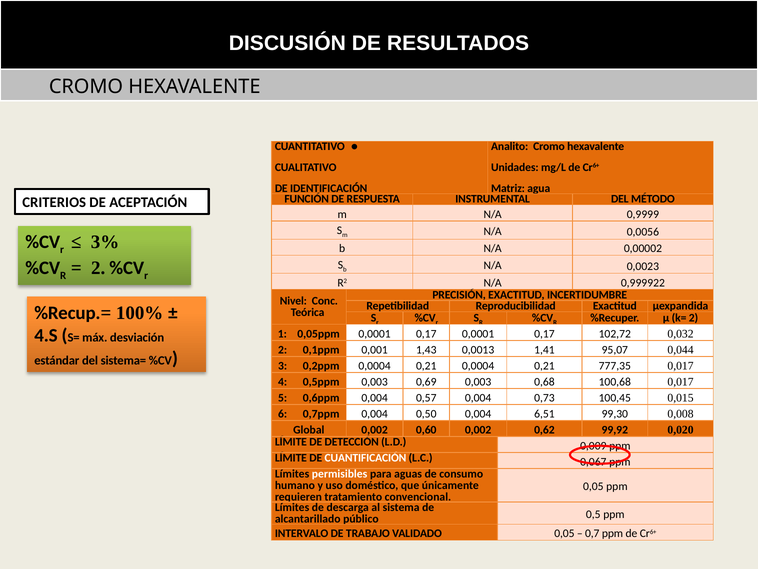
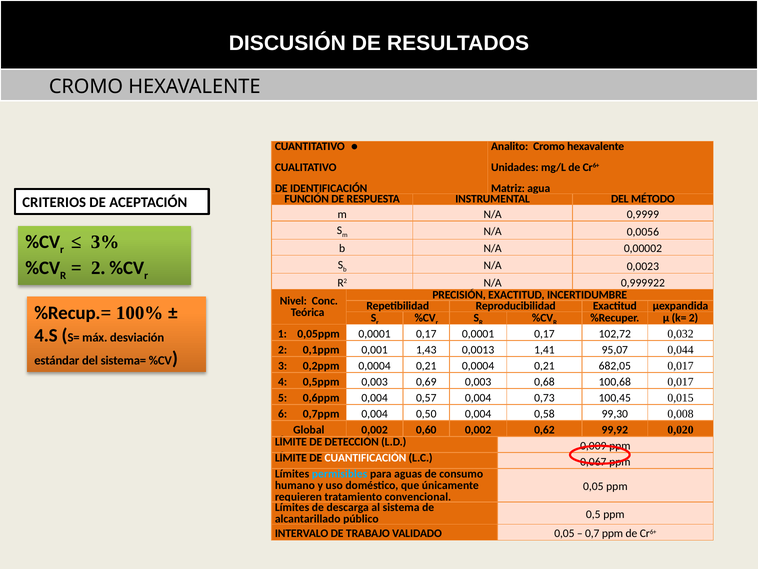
777,35: 777,35 -> 682,05
6,51: 6,51 -> 0,58
permisibles colour: white -> light blue
